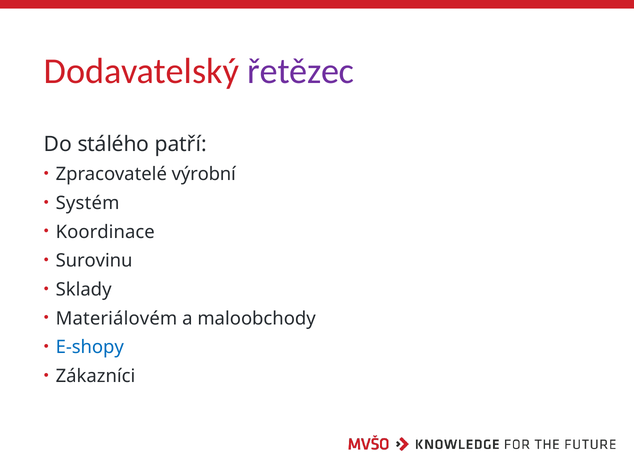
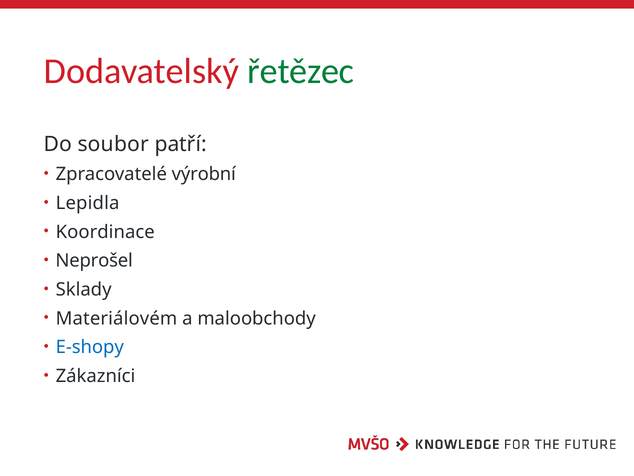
řetězec colour: purple -> green
stálého: stálého -> soubor
Systém: Systém -> Lepidla
Surovinu: Surovinu -> Neprošel
